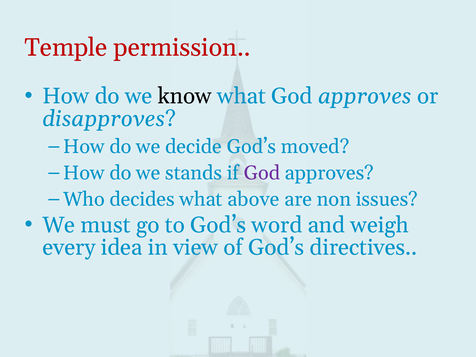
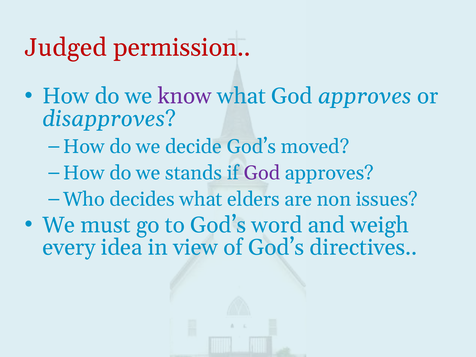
Temple: Temple -> Judged
know colour: black -> purple
above: above -> elders
